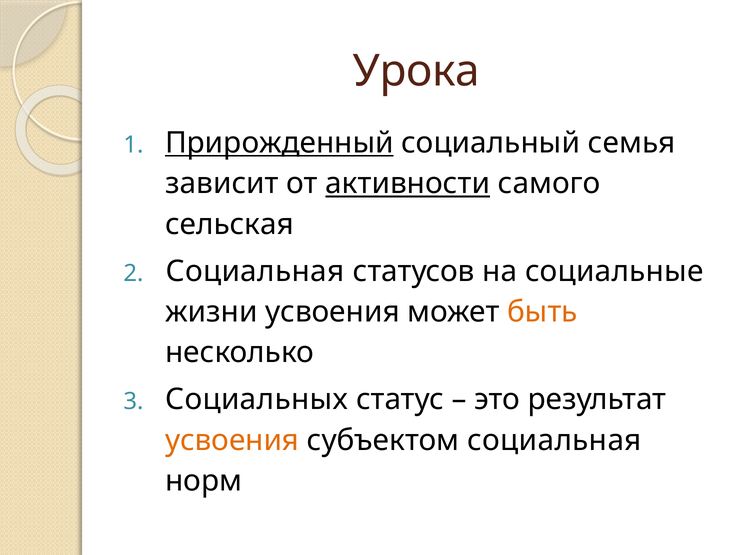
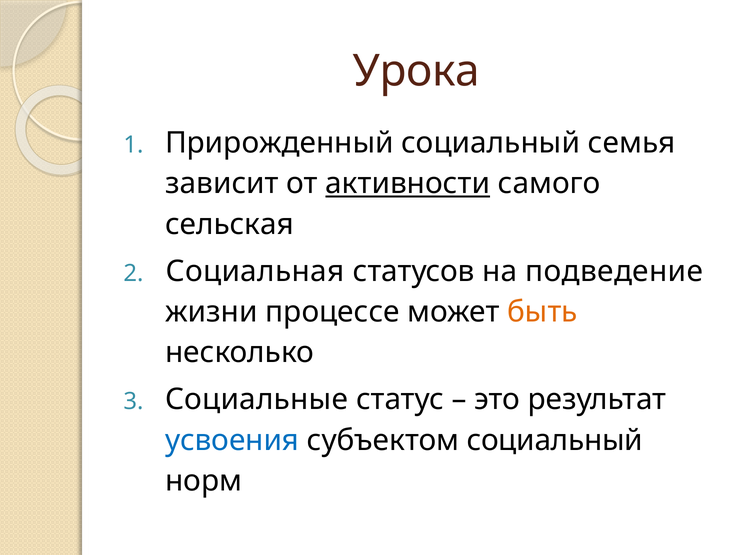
Прирожденный underline: present -> none
социальные: социальные -> подведение
жизни усвоения: усвоения -> процессе
Социальных: Социальных -> Социальные
усвоения at (232, 440) colour: orange -> blue
субъектом социальная: социальная -> социальный
